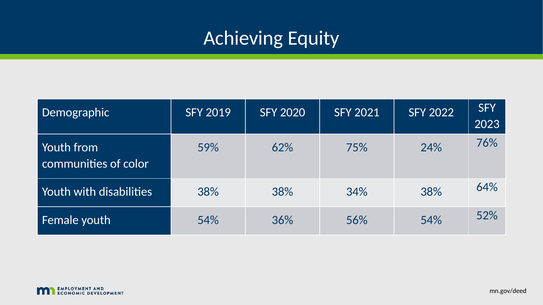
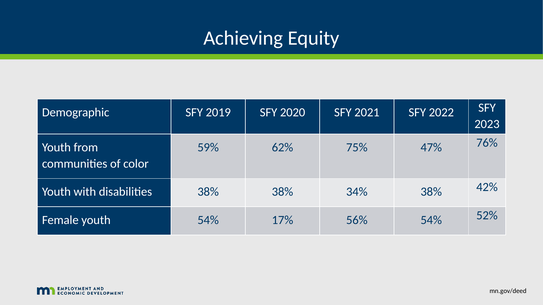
24%: 24% -> 47%
64%: 64% -> 42%
36%: 36% -> 17%
